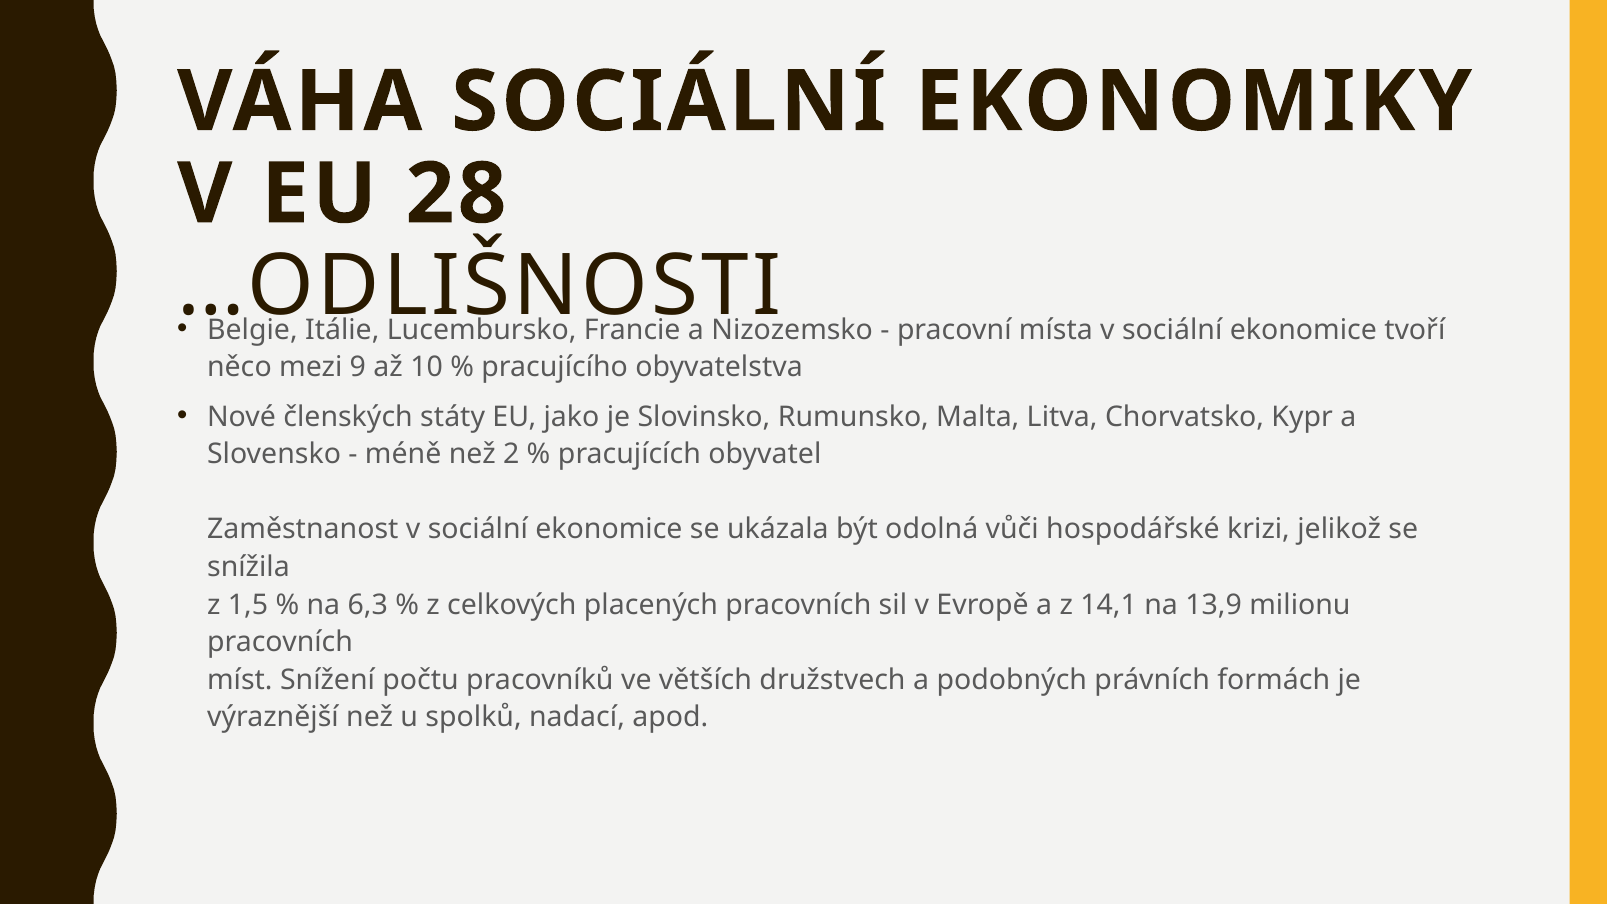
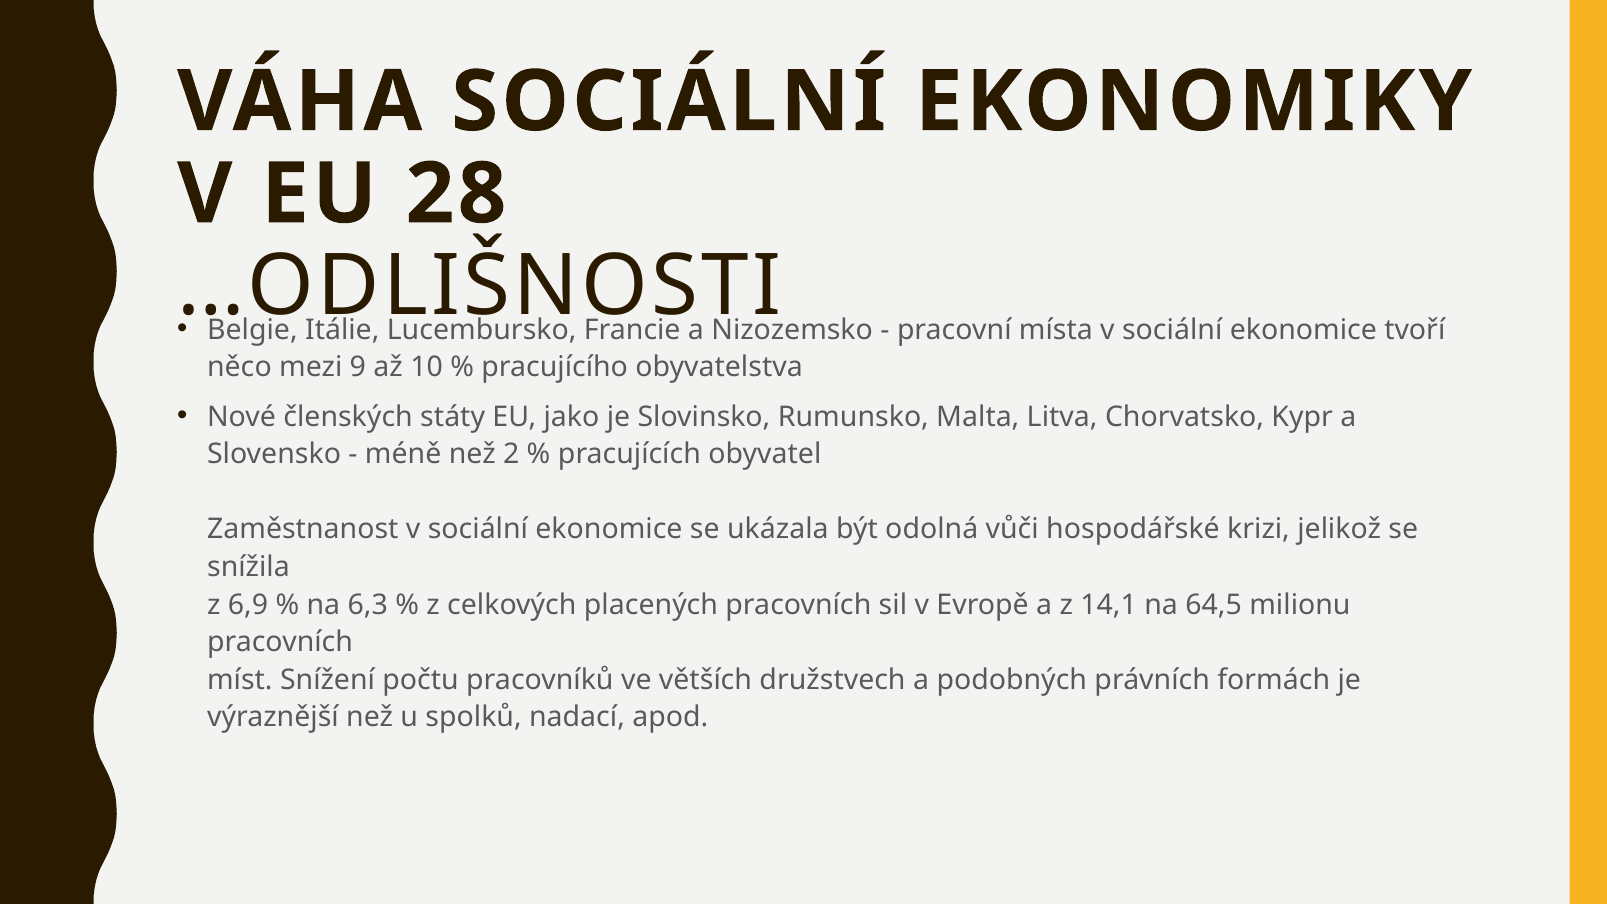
1,5: 1,5 -> 6,9
13,9: 13,9 -> 64,5
